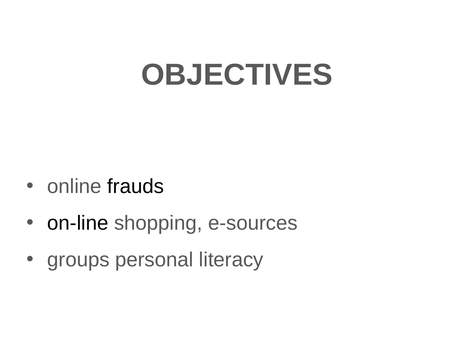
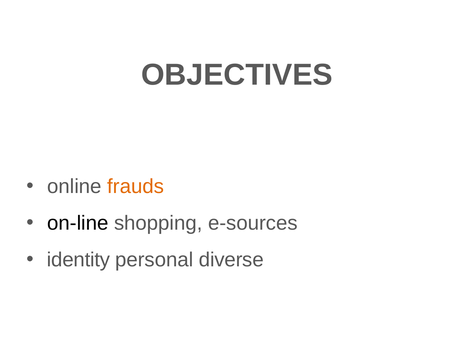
frauds colour: black -> orange
groups: groups -> identity
literacy: literacy -> diverse
